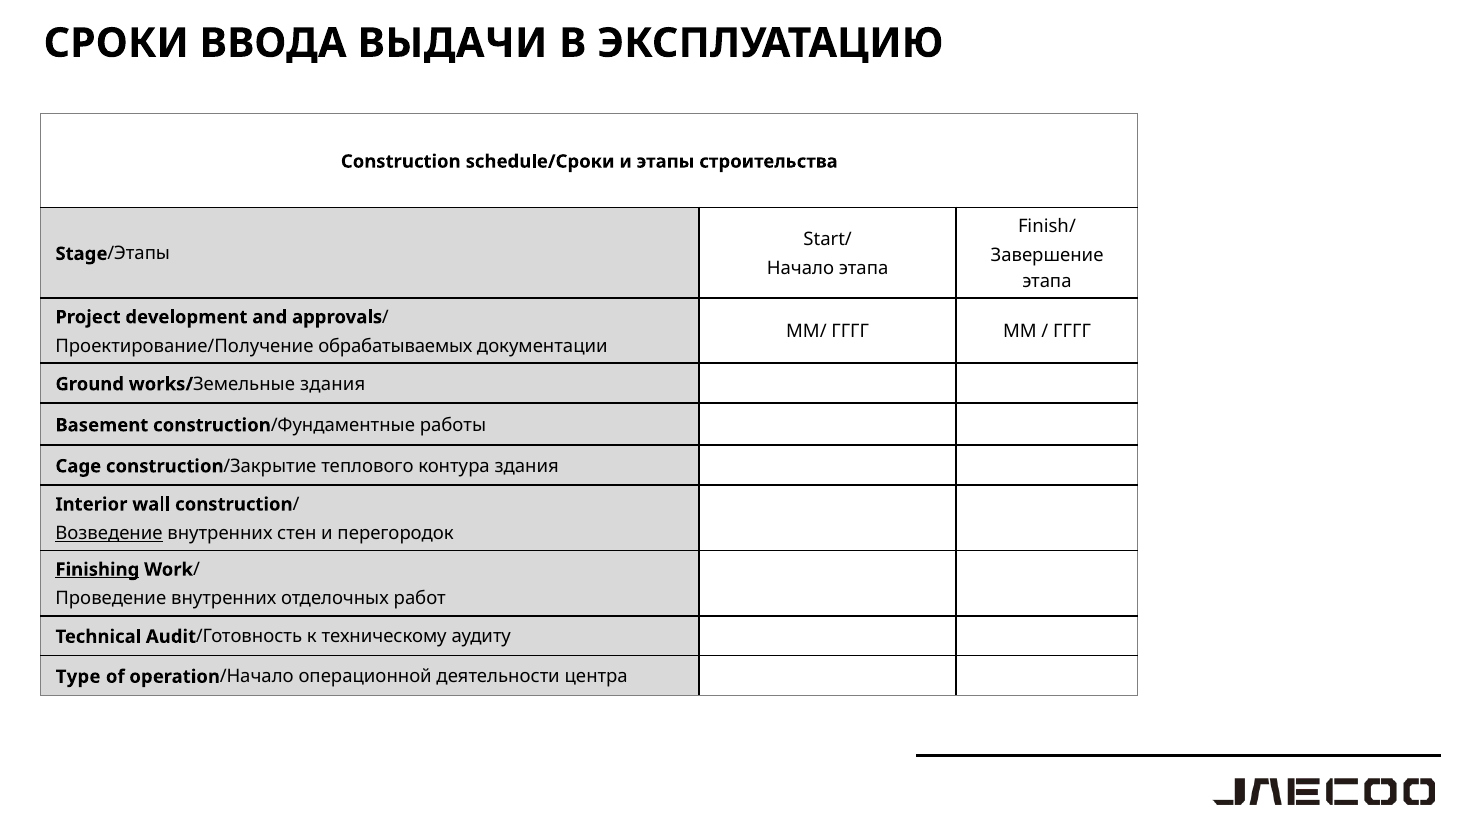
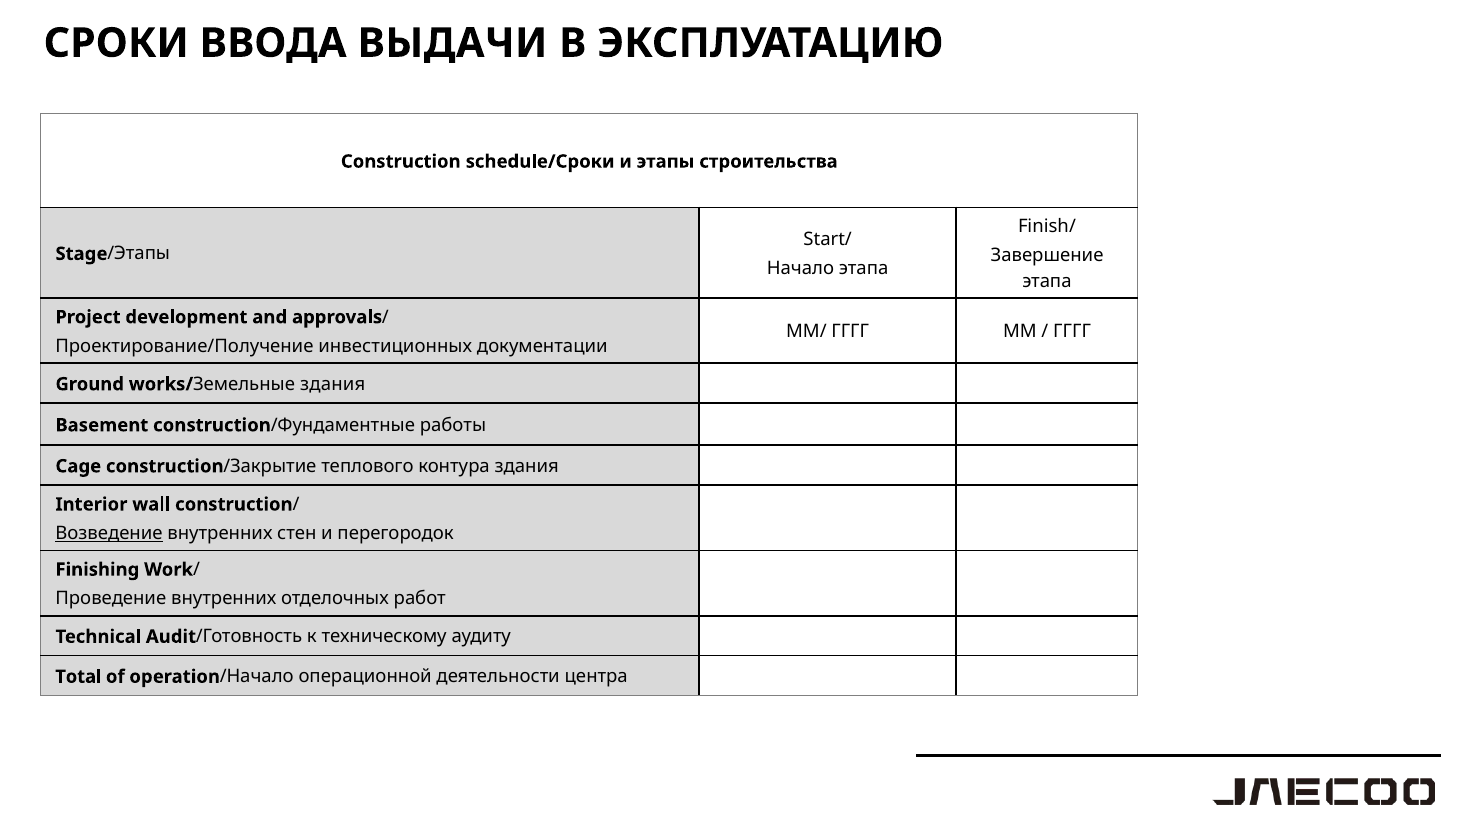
обрабатываемых: обрабатываемых -> инвестиционных
Finishing underline: present -> none
Type: Type -> Total
